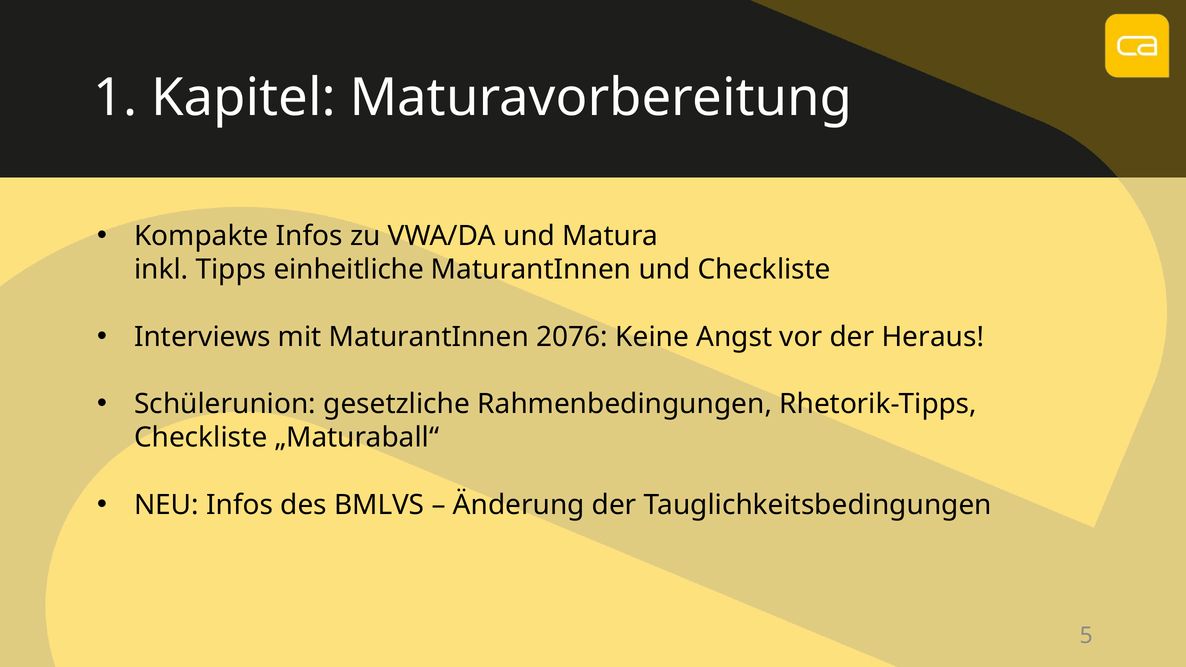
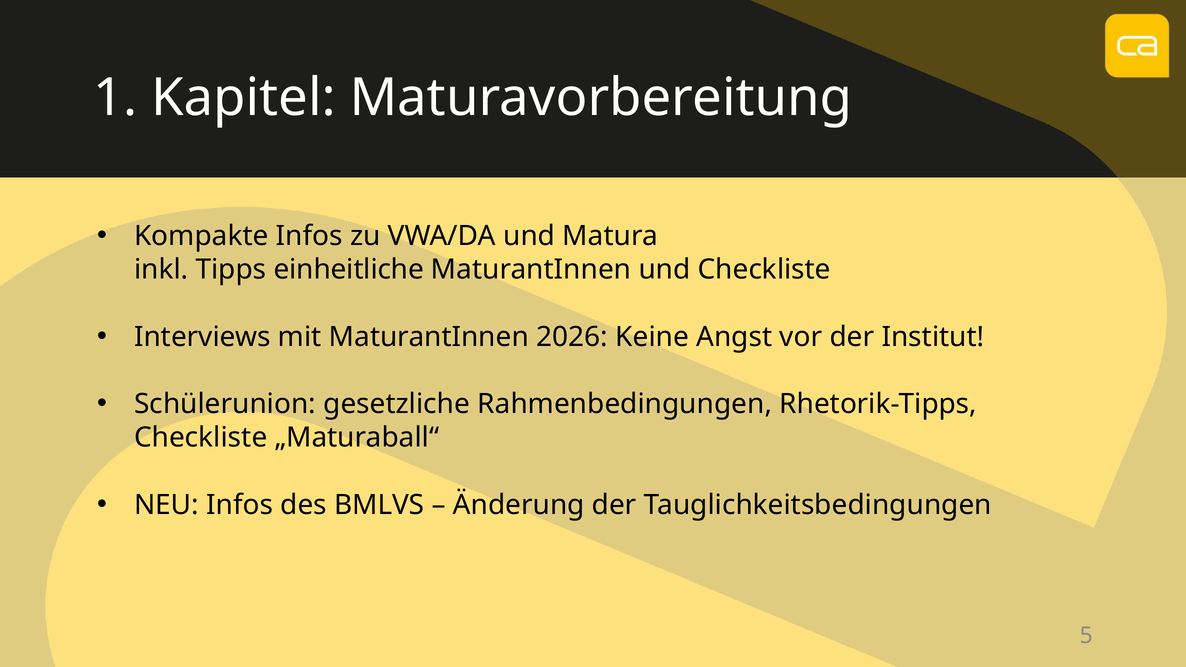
2076: 2076 -> 2026
Heraus: Heraus -> Institut
